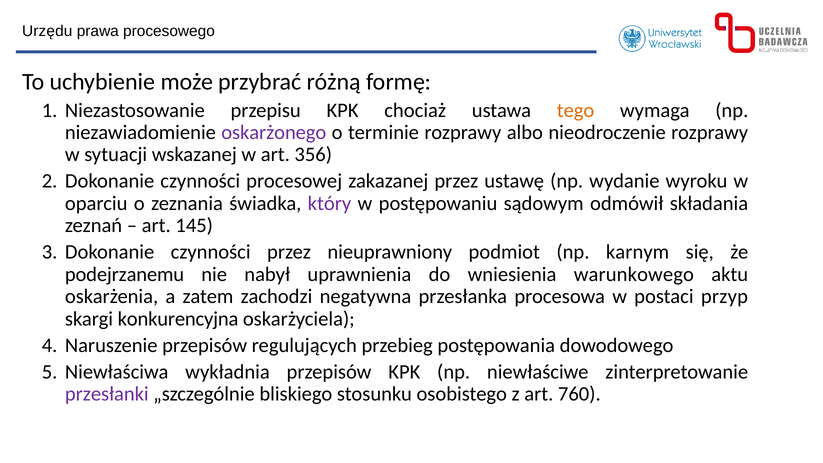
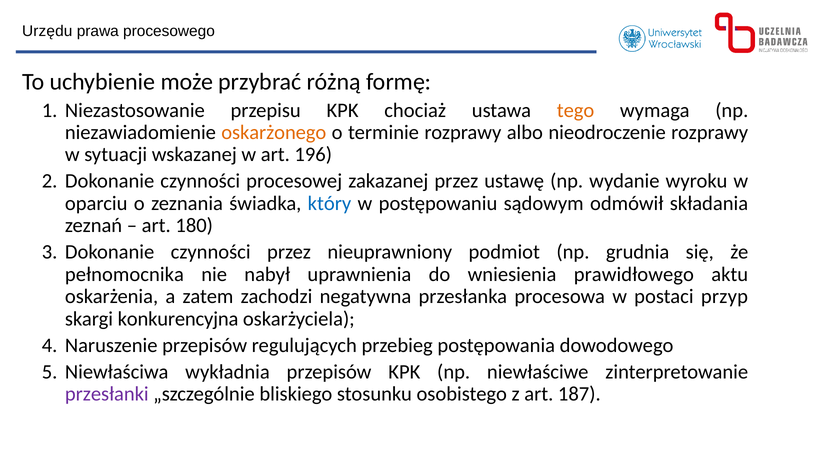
oskarżonego colour: purple -> orange
356: 356 -> 196
który colour: purple -> blue
145: 145 -> 180
karnym: karnym -> grudnia
podejrzanemu: podejrzanemu -> pełnomocnika
warunkowego: warunkowego -> prawidłowego
760: 760 -> 187
